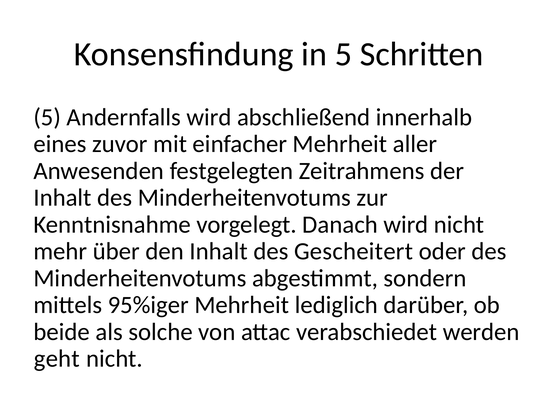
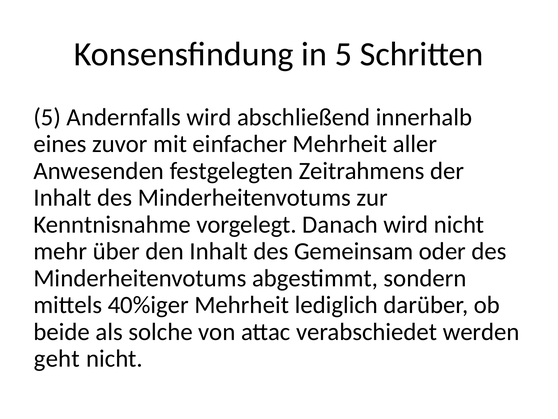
Gescheitert: Gescheitert -> Gemeinsam
95%iger: 95%iger -> 40%iger
